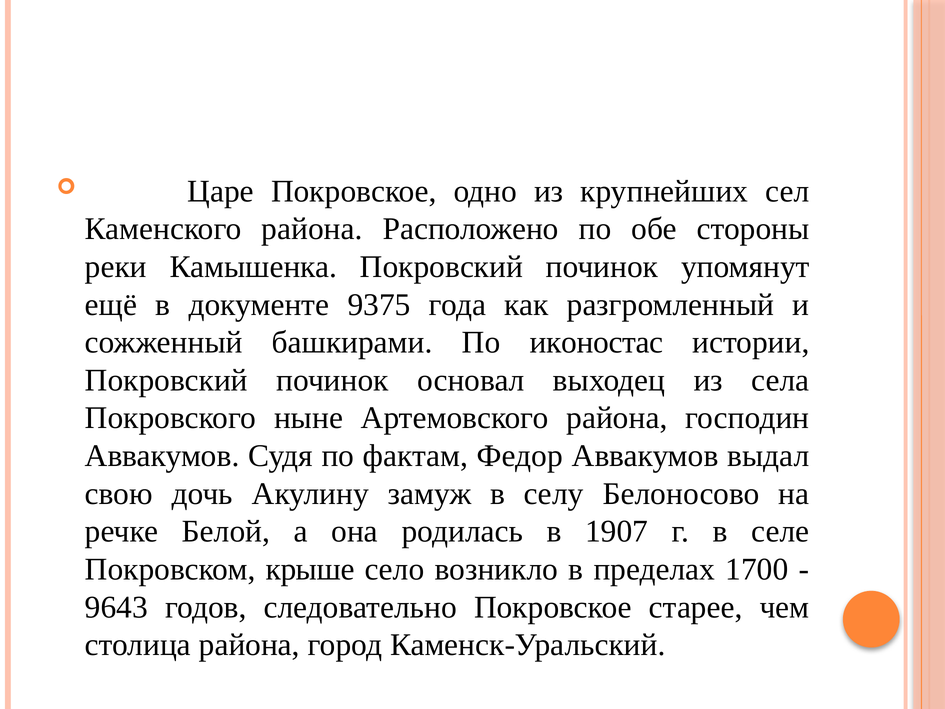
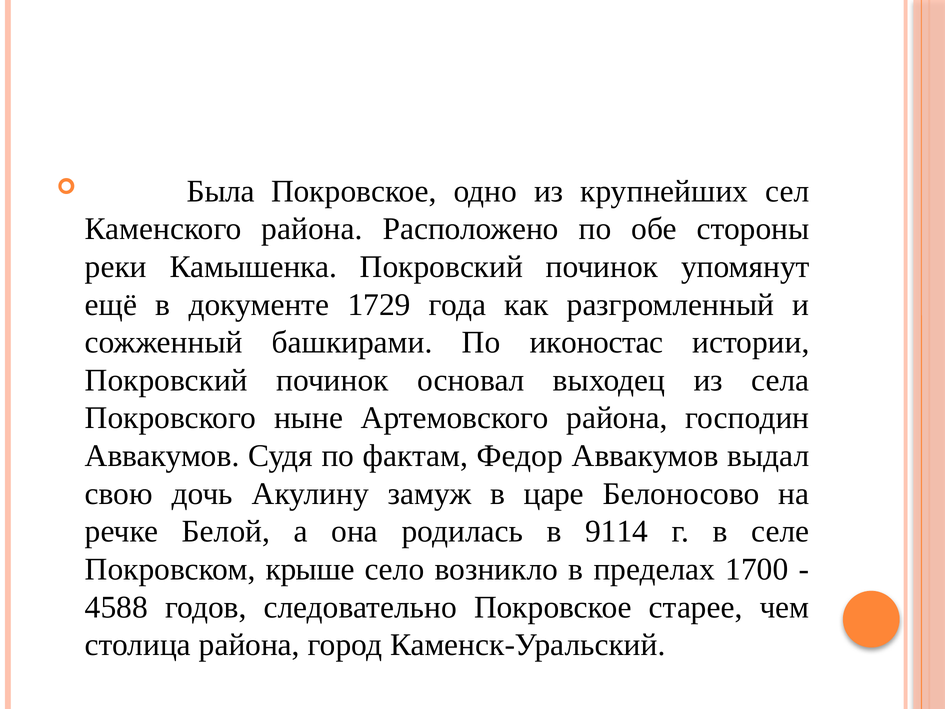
Царе: Царе -> Была
9375: 9375 -> 1729
селу: селу -> царе
1907: 1907 -> 9114
9643: 9643 -> 4588
